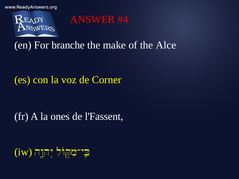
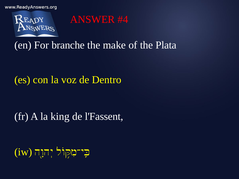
Alce: Alce -> Plata
Corner: Corner -> Dentro
ones: ones -> king
